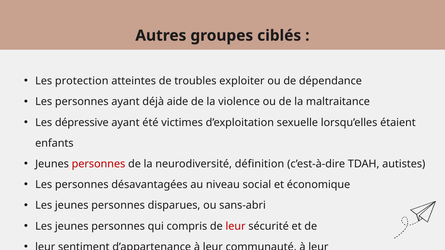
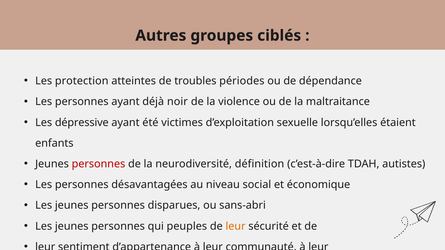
exploiter: exploiter -> périodes
aide: aide -> noir
compris: compris -> peuples
leur at (236, 226) colour: red -> orange
